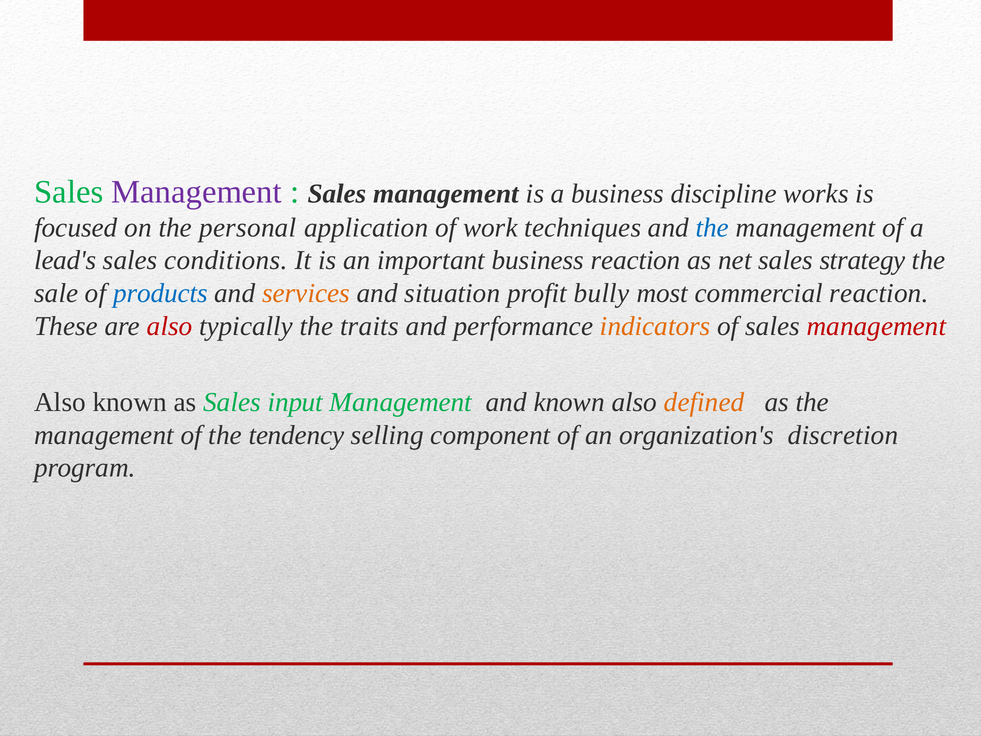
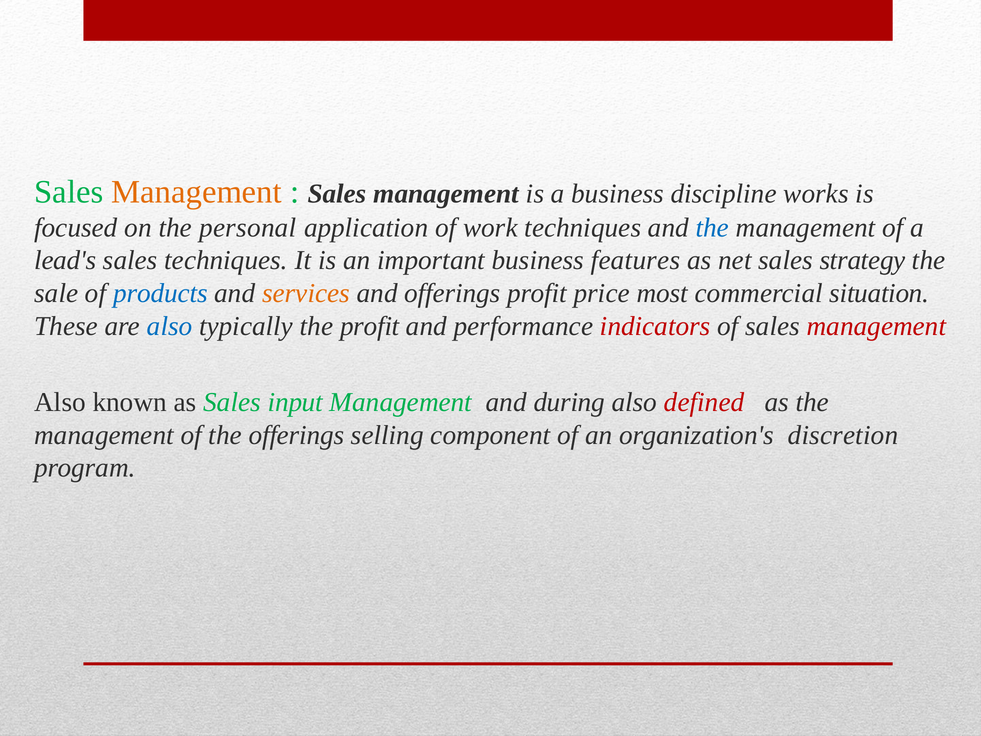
Management at (197, 192) colour: purple -> orange
sales conditions: conditions -> techniques
business reaction: reaction -> features
and situation: situation -> offerings
bully: bully -> price
commercial reaction: reaction -> situation
also at (170, 326) colour: red -> blue
the traits: traits -> profit
indicators colour: orange -> red
and known: known -> during
defined colour: orange -> red
the tendency: tendency -> offerings
